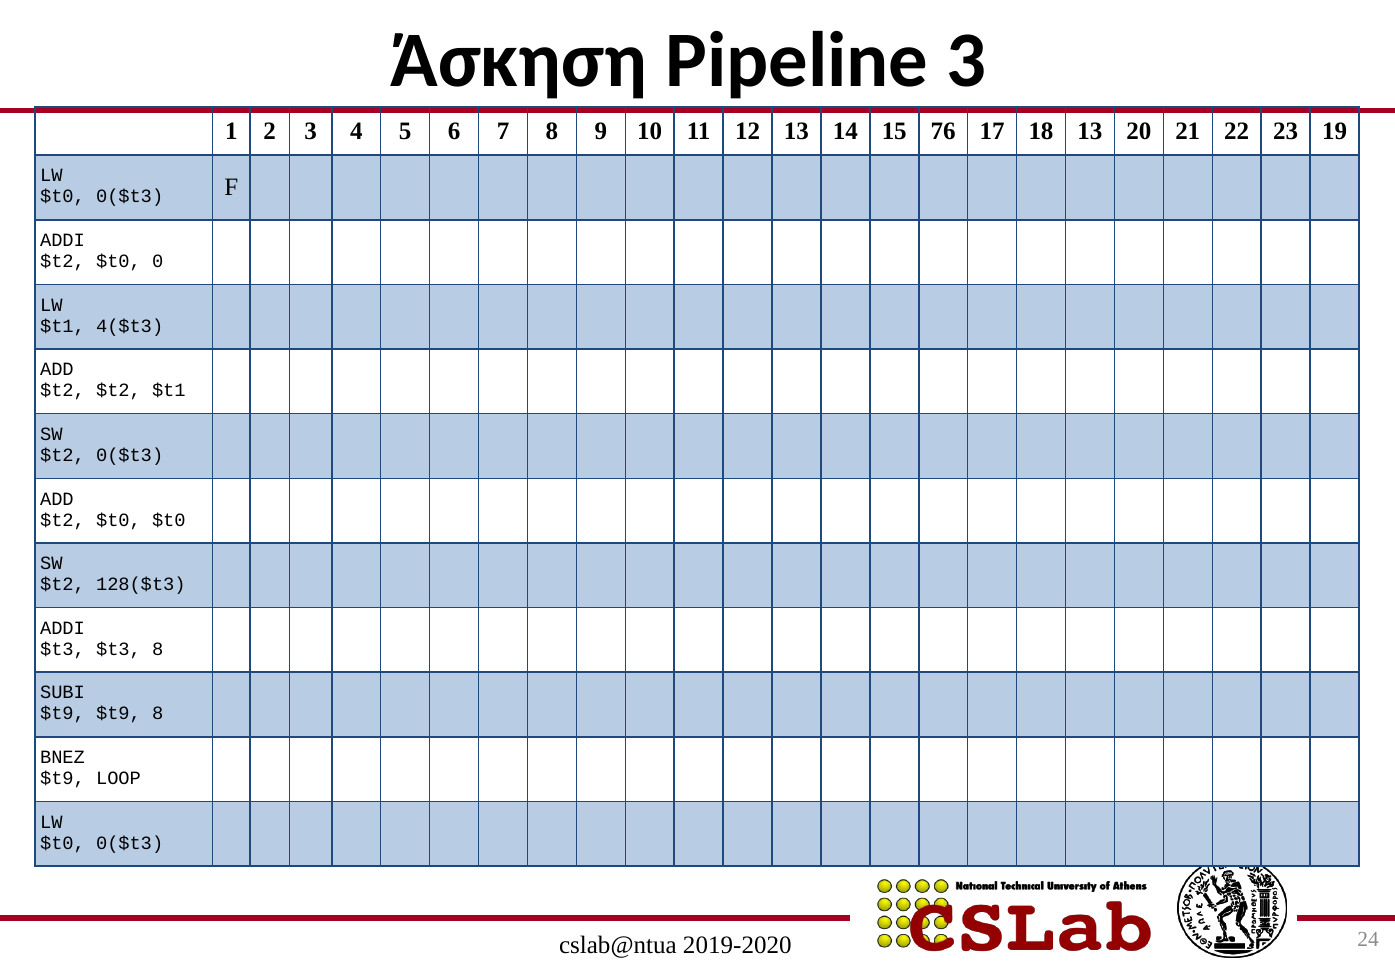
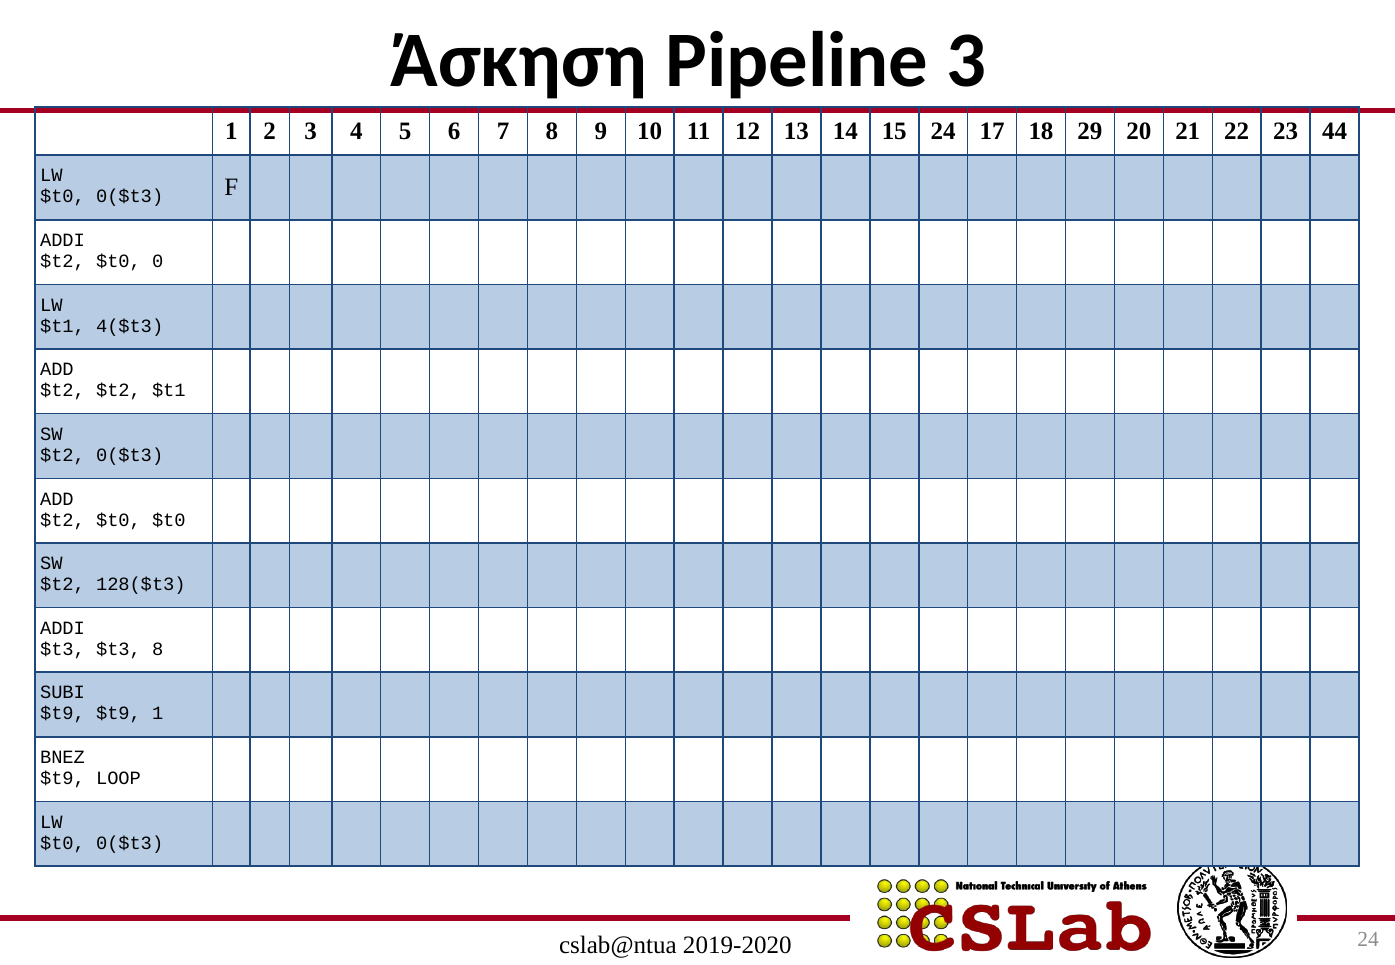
15 76: 76 -> 24
18 13: 13 -> 29
19: 19 -> 44
$t9 8: 8 -> 1
